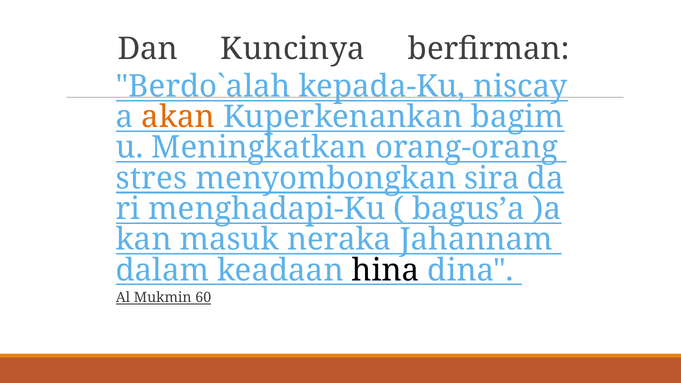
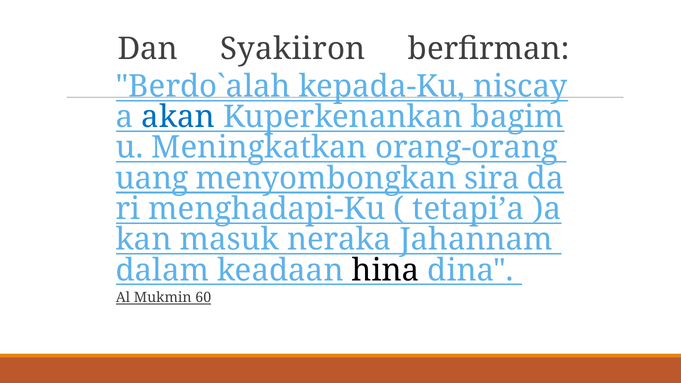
Kuncinya: Kuncinya -> Syakiiron
akan colour: orange -> blue
stres: stres -> uang
bagus’a: bagus’a -> tetapi’a
